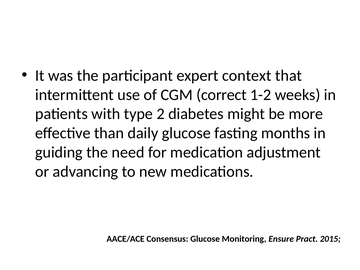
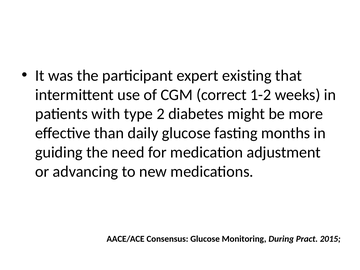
context: context -> existing
Ensure: Ensure -> During
